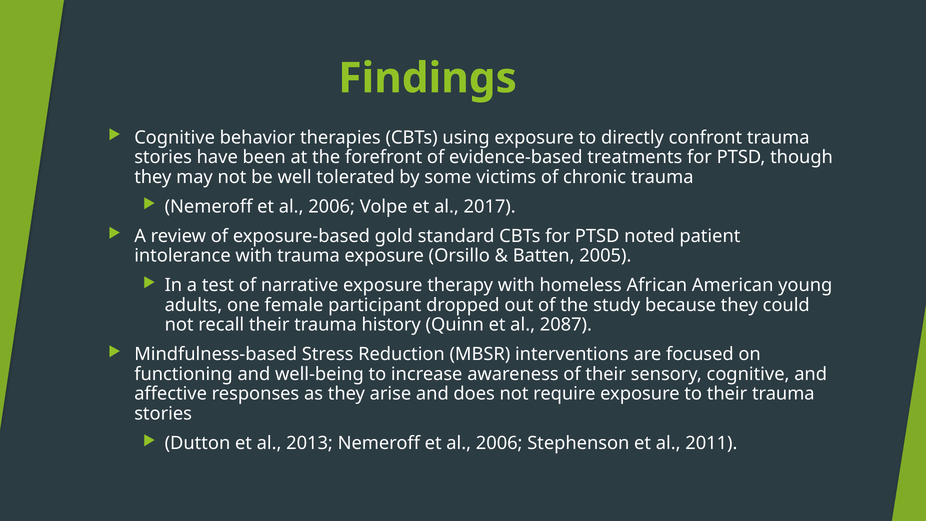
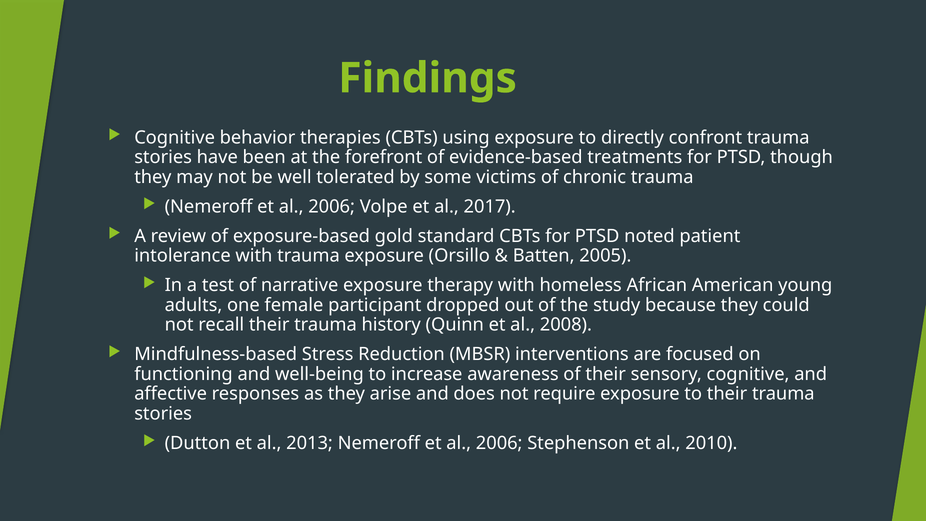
2087: 2087 -> 2008
2011: 2011 -> 2010
